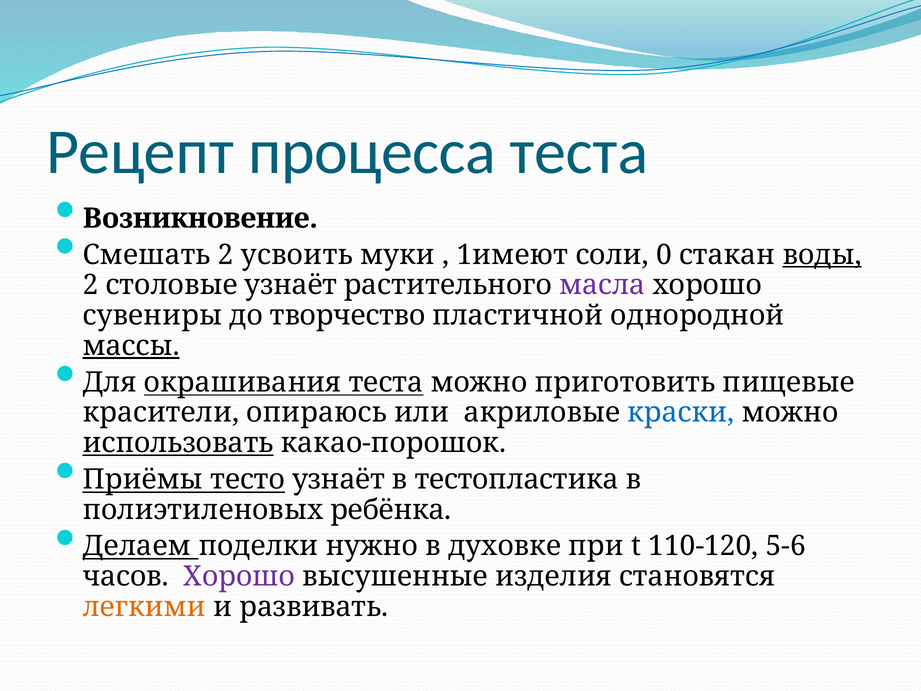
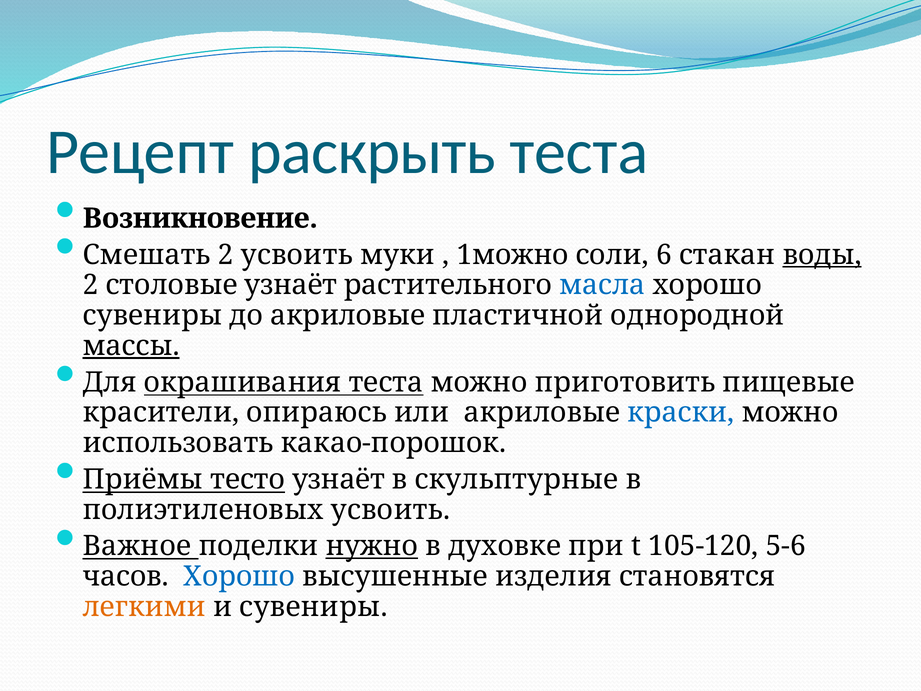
процесса: процесса -> раскрыть
1имеют: 1имеют -> 1можно
0: 0 -> 6
масла colour: purple -> blue
до творчество: творчество -> акриловые
использовать underline: present -> none
тестопластика: тестопластика -> скульптурные
полиэтиленовых ребёнка: ребёнка -> усвоить
Делаем: Делаем -> Важное
нужно underline: none -> present
110-120: 110-120 -> 105-120
Хорошо at (239, 576) colour: purple -> blue
и развивать: развивать -> сувениры
